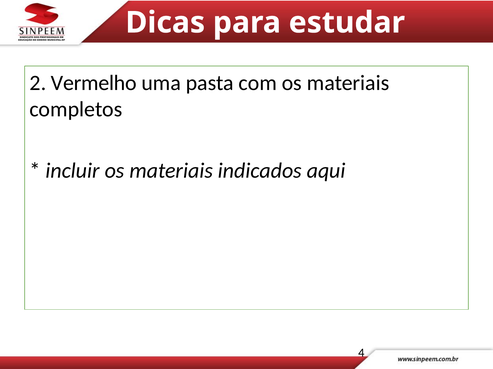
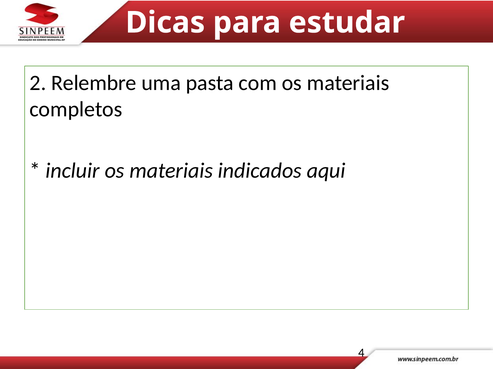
Vermelho: Vermelho -> Relembre
